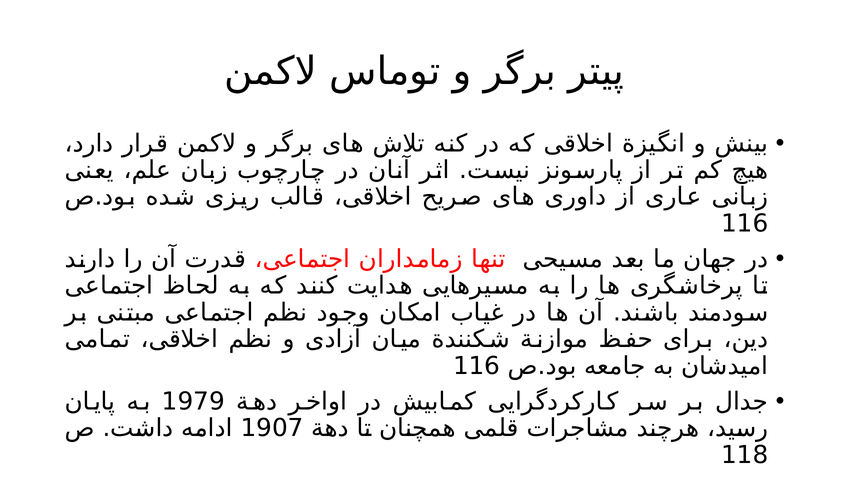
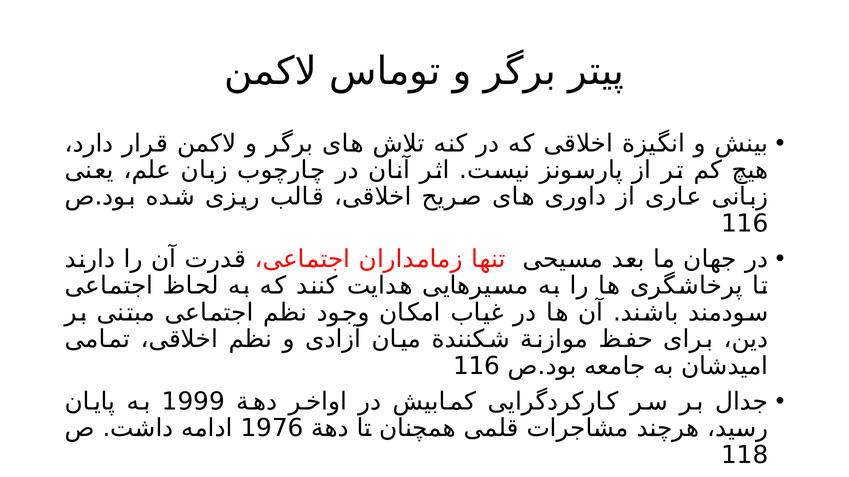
1979: 1979 -> 1999
1907: 1907 -> 1976
